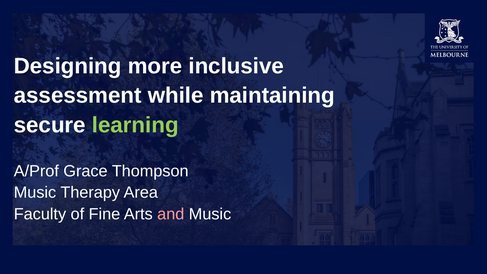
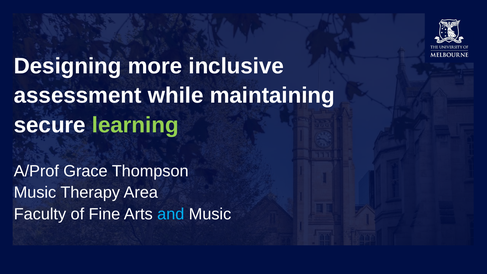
and colour: pink -> light blue
